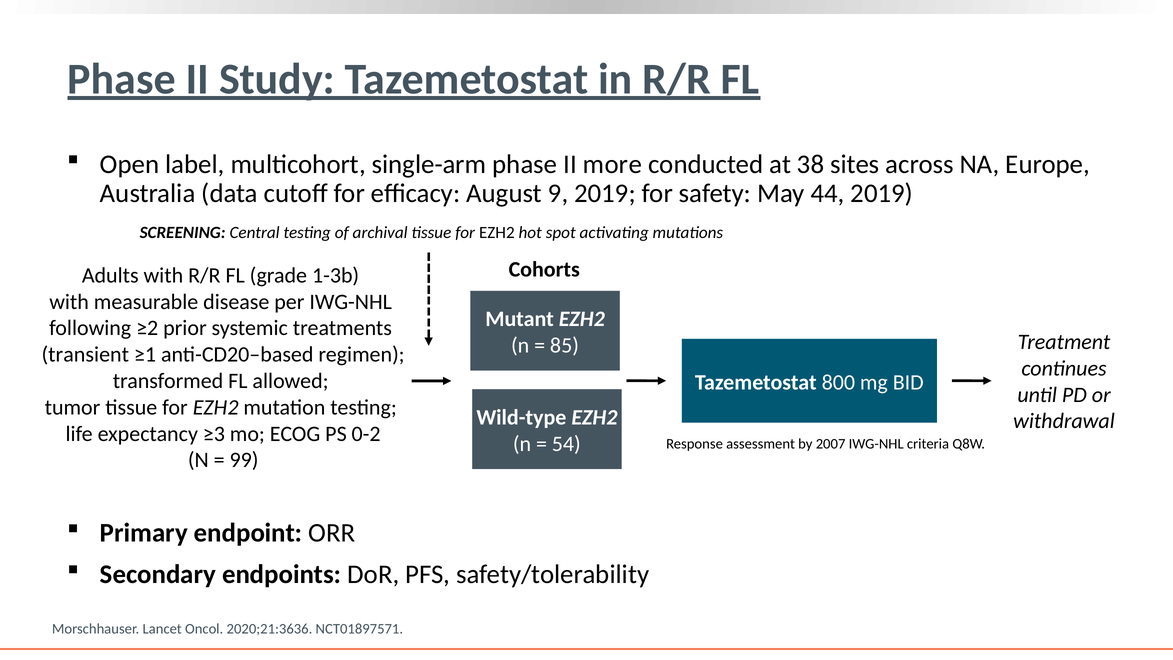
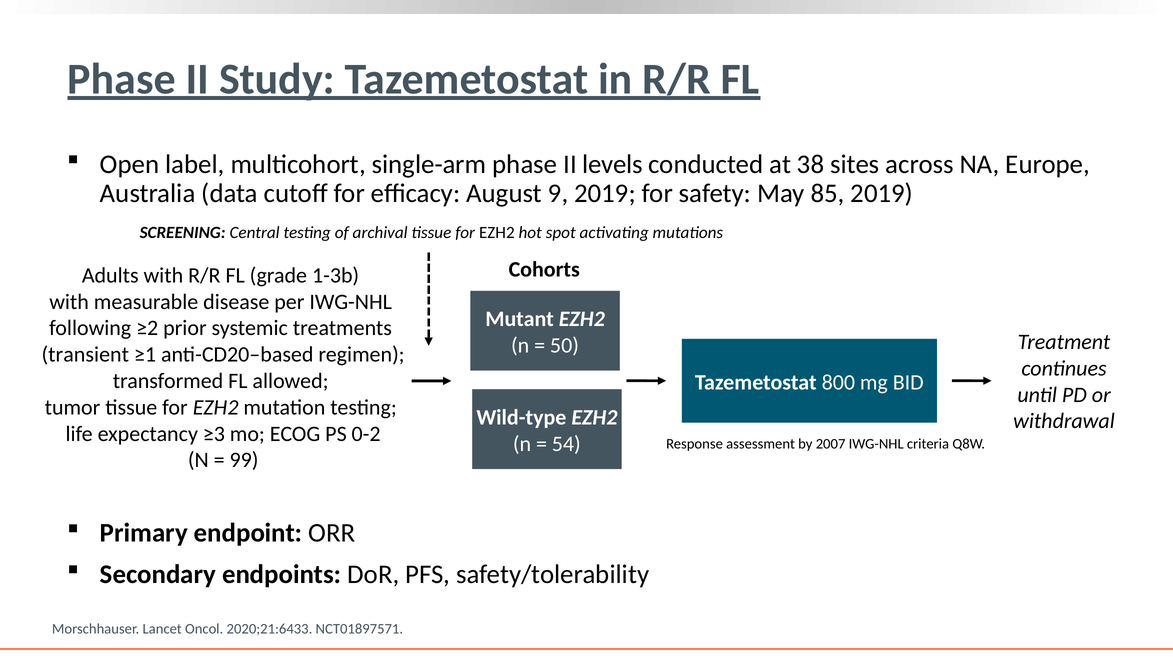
more: more -> levels
44: 44 -> 85
85: 85 -> 50
2020;21:3636: 2020;21:3636 -> 2020;21:6433
